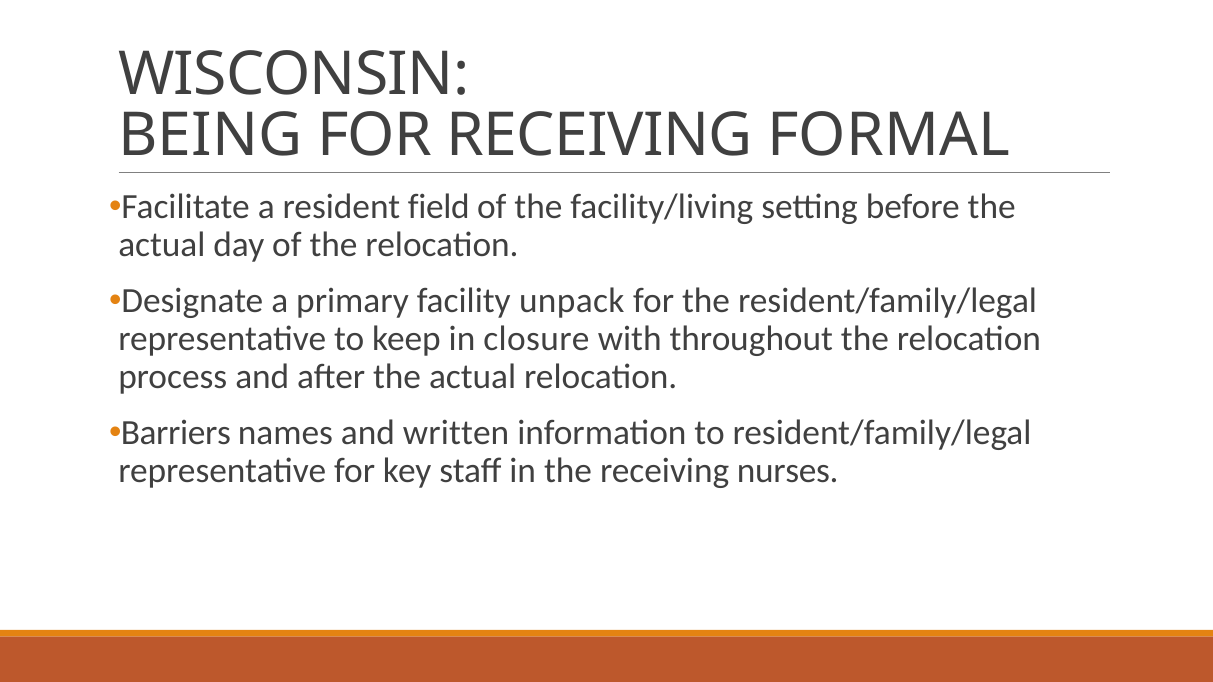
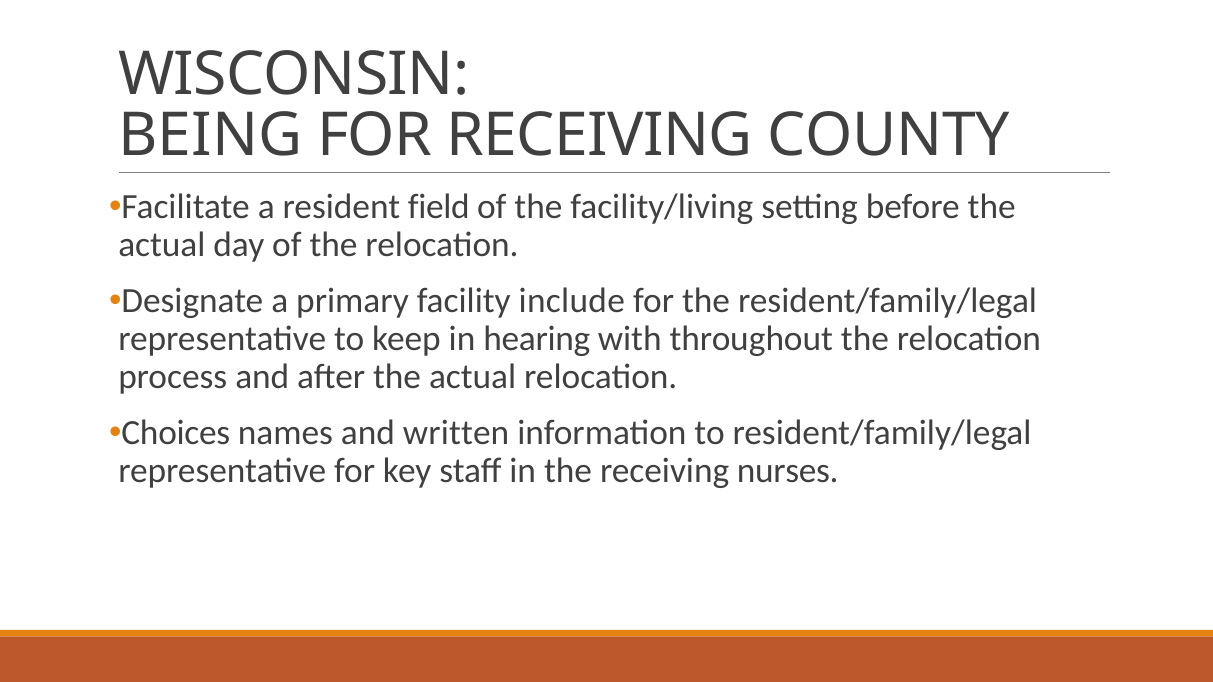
FORMAL: FORMAL -> COUNTY
unpack: unpack -> include
closure: closure -> hearing
Barriers: Barriers -> Choices
